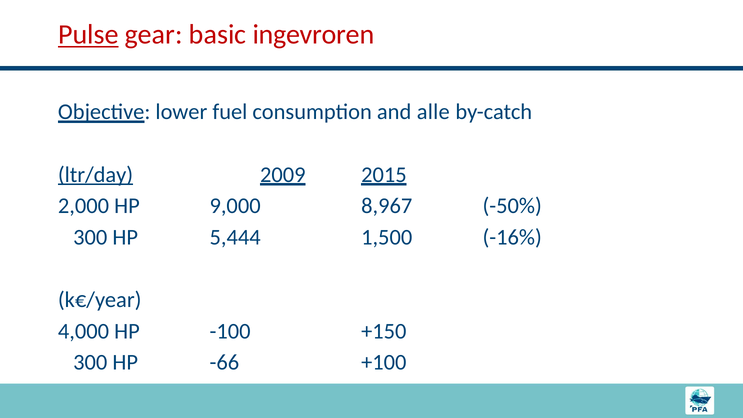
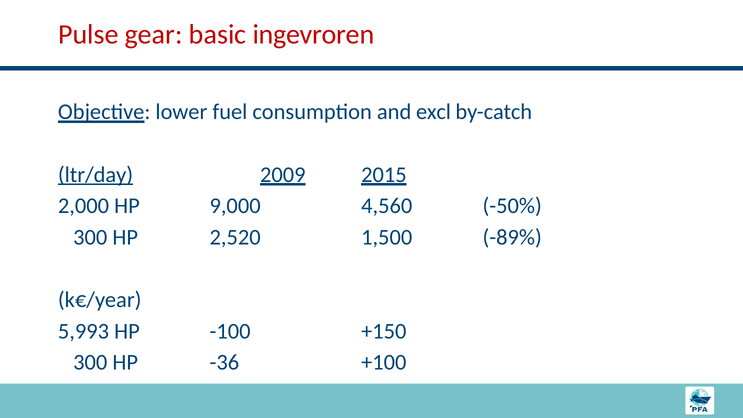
Pulse underline: present -> none
alle: alle -> excl
8,967: 8,967 -> 4,560
5,444: 5,444 -> 2,520
-16%: -16% -> -89%
4,000: 4,000 -> 5,993
-66: -66 -> -36
